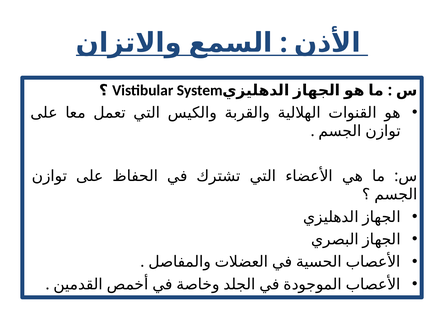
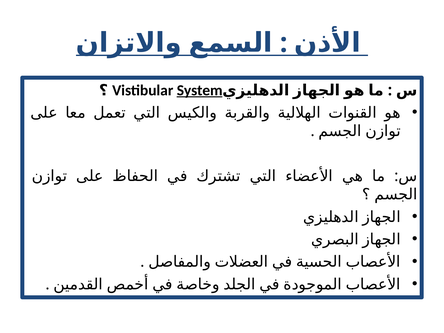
System underline: none -> present
